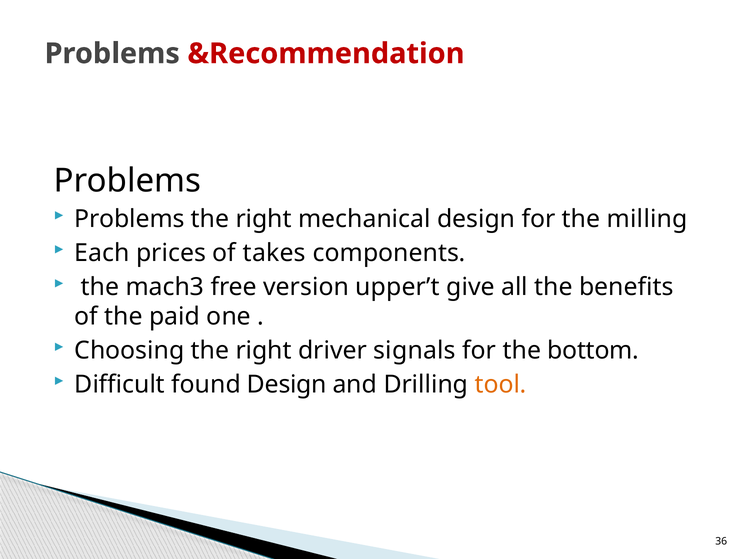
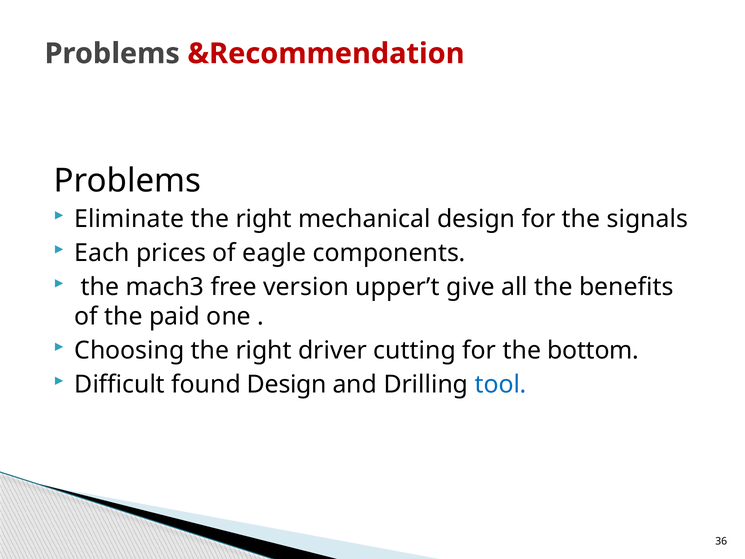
Problems at (129, 219): Problems -> Eliminate
milling: milling -> signals
takes: takes -> eagle
signals: signals -> cutting
tool colour: orange -> blue
